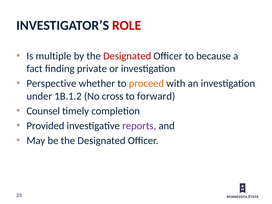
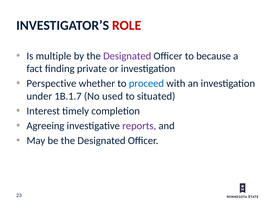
Designated at (127, 56) colour: red -> purple
proceed colour: orange -> blue
1B.1.2: 1B.1.2 -> 1B.1.7
cross: cross -> used
forward: forward -> situated
Counsel: Counsel -> Interest
Provided: Provided -> Agreeing
